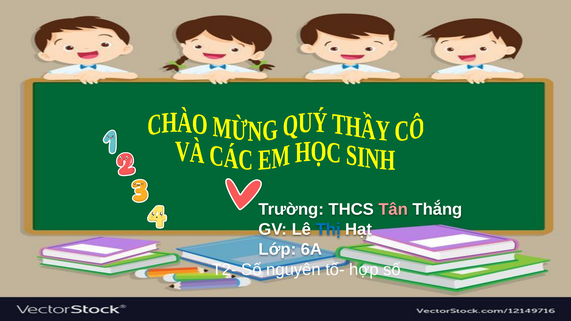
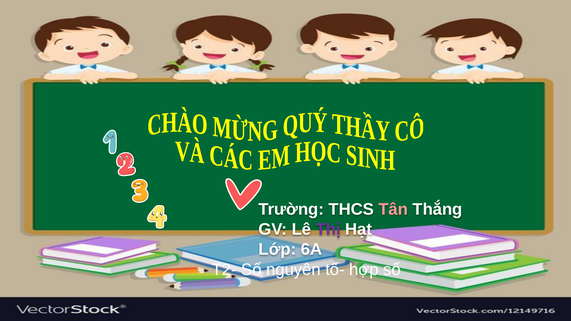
Thị colour: blue -> purple
